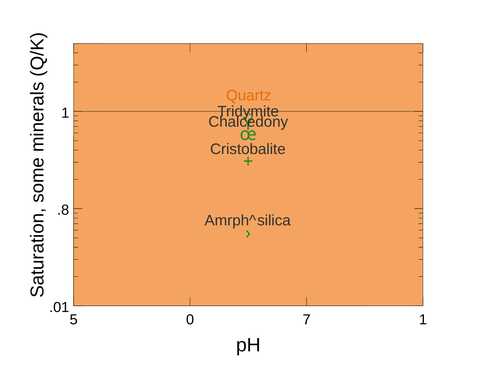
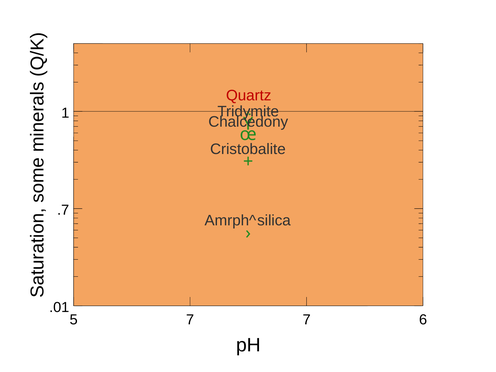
Quartz colour: orange -> red
.8: .8 -> .7
5 0: 0 -> 7
7 1: 1 -> 6
